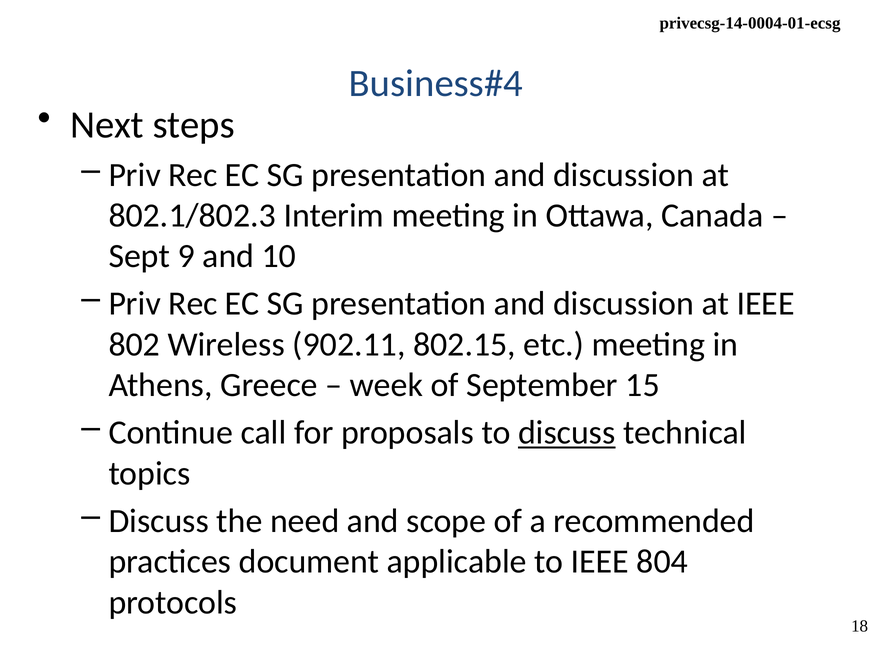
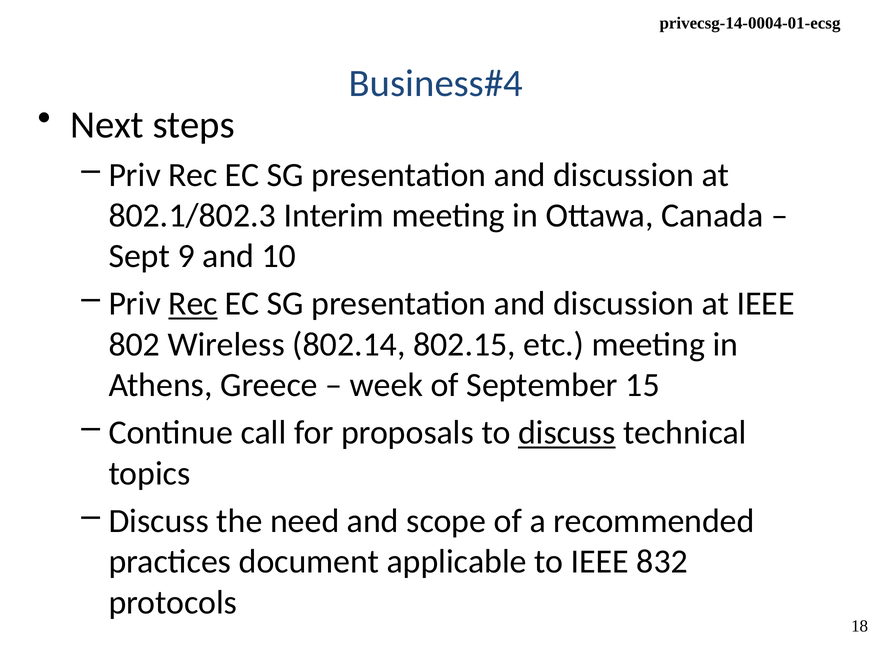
Rec at (193, 304) underline: none -> present
902.11: 902.11 -> 802.14
804: 804 -> 832
